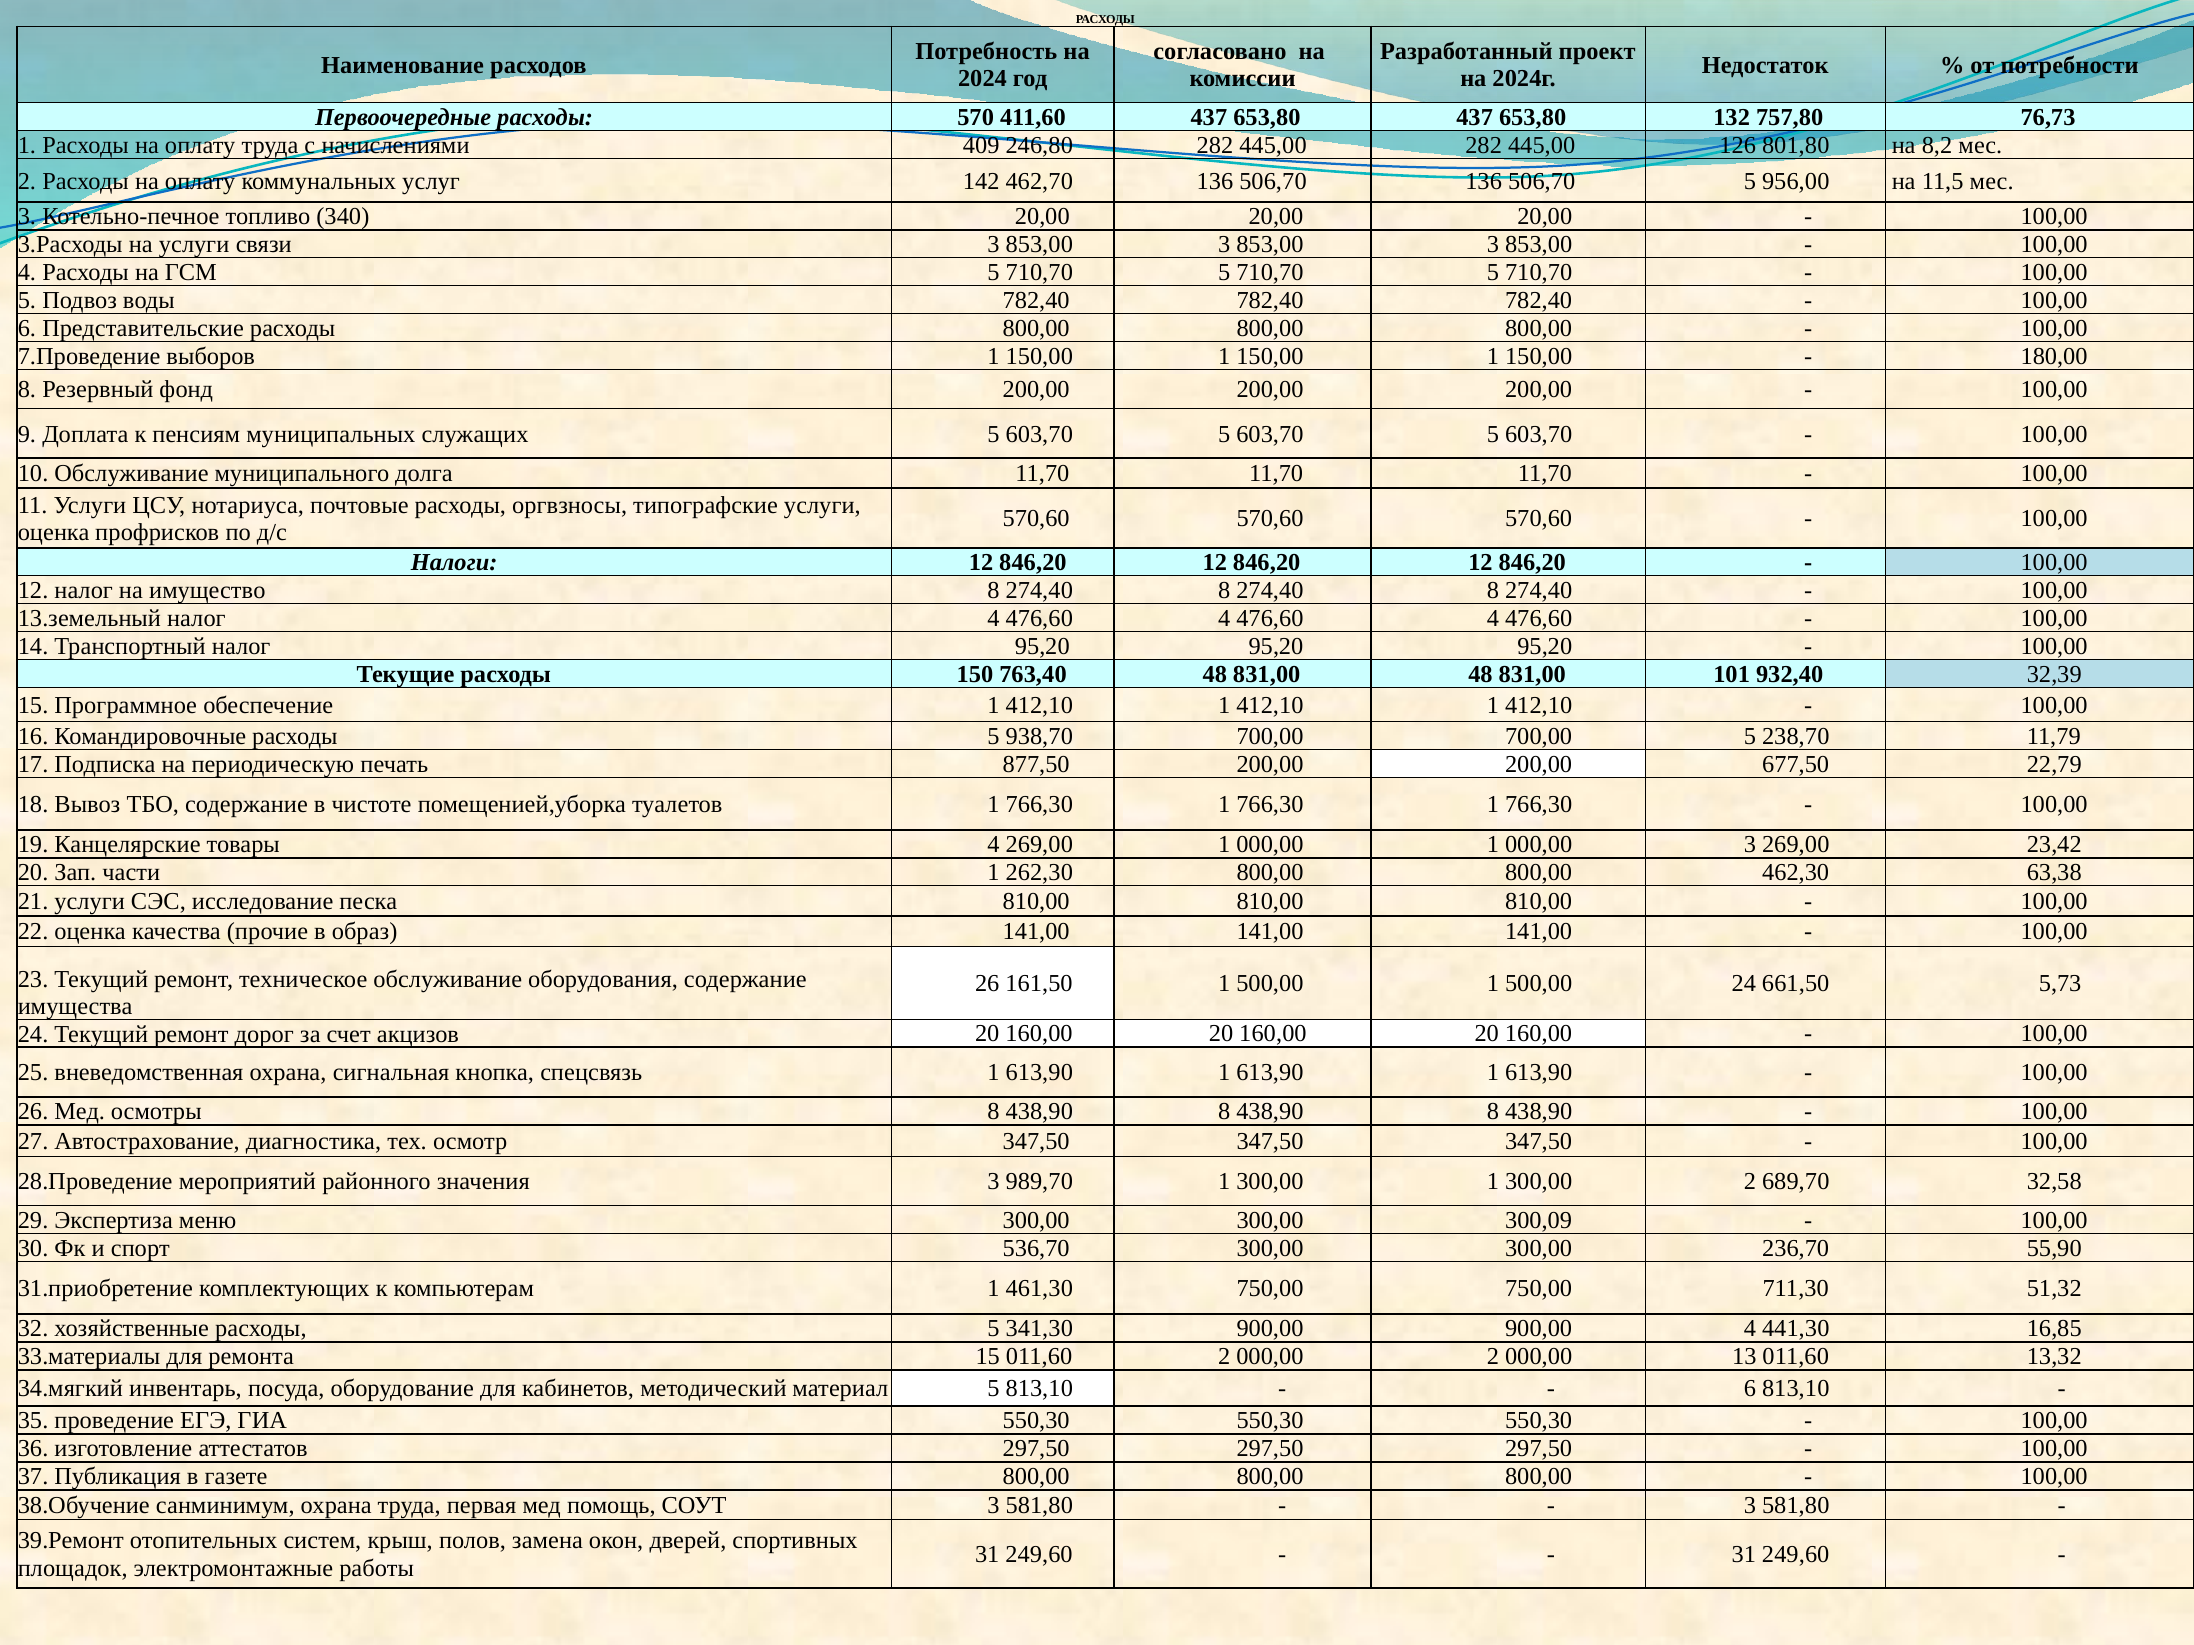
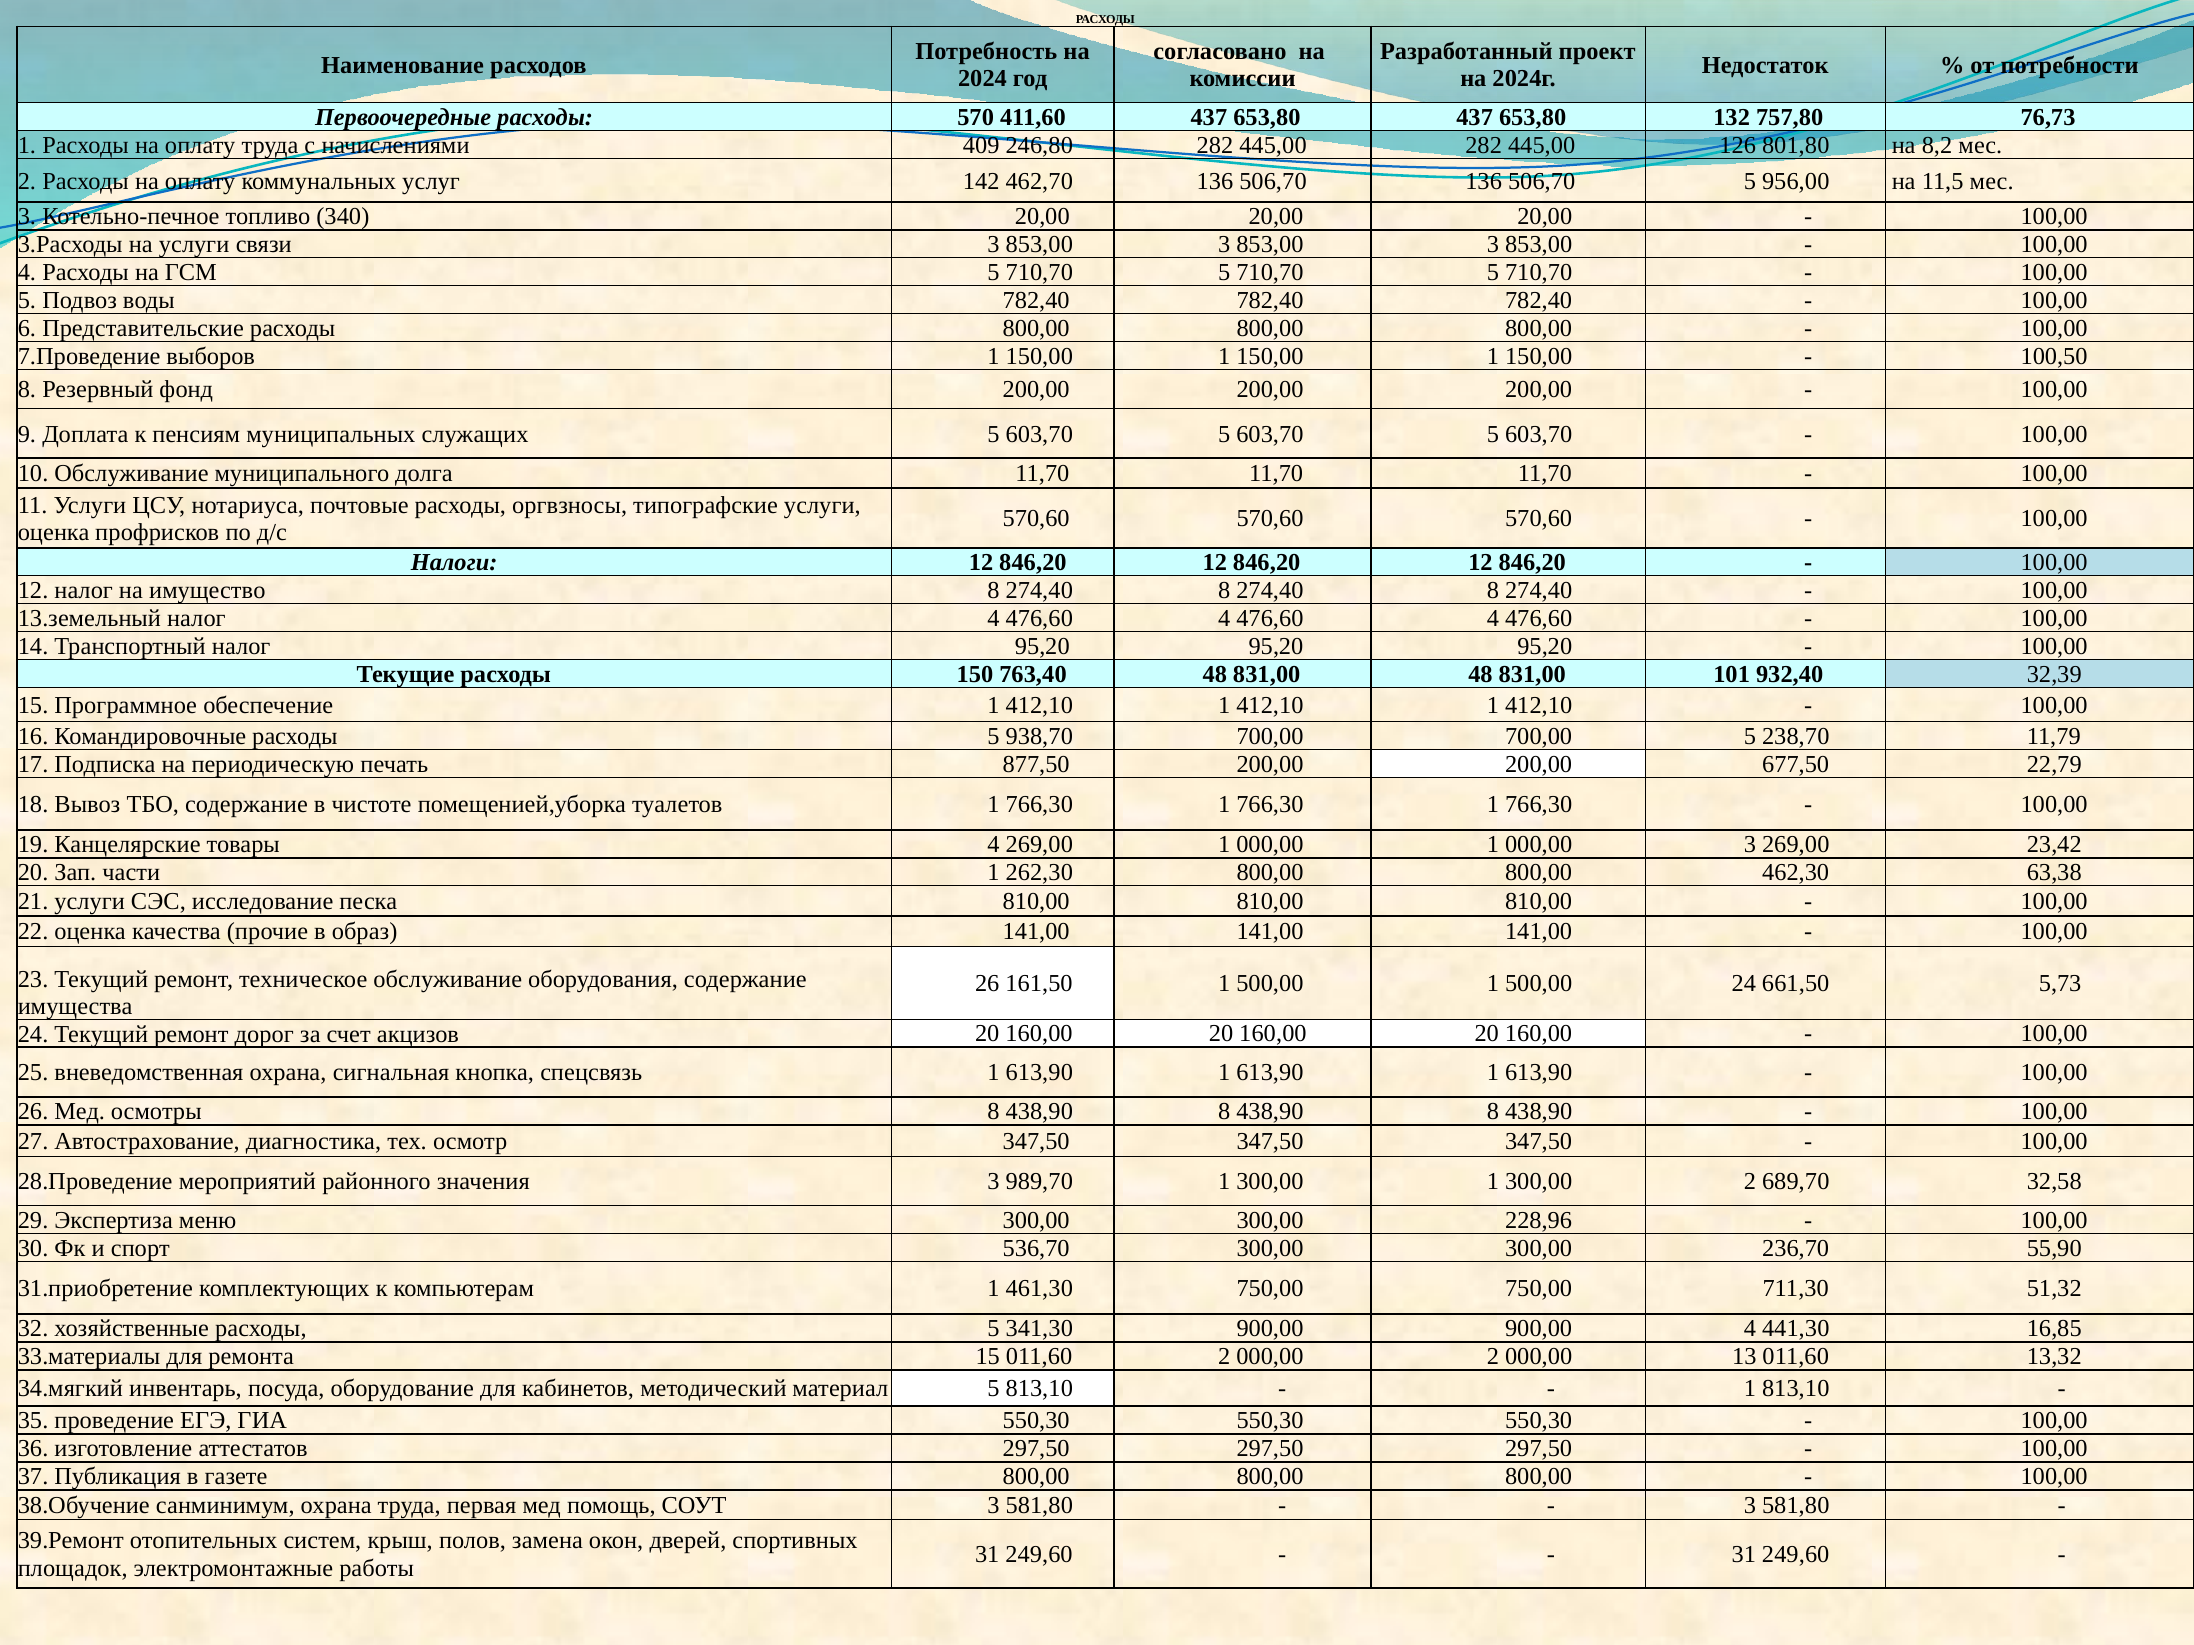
180,00: 180,00 -> 100,50
300,09: 300,09 -> 228,96
6 at (1750, 1389): 6 -> 1
